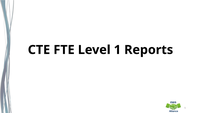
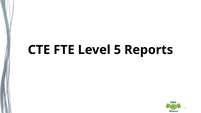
Level 1: 1 -> 5
